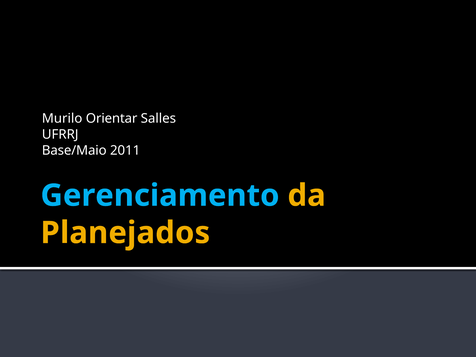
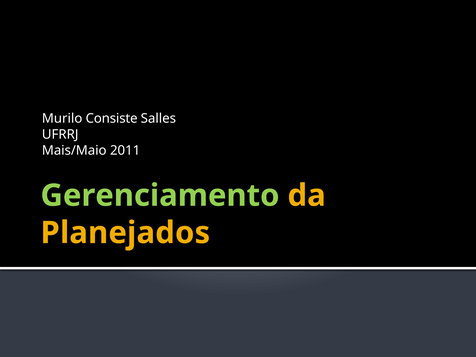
Orientar: Orientar -> Consiste
Base/Maio: Base/Maio -> Mais/Maio
Gerenciamento colour: light blue -> light green
